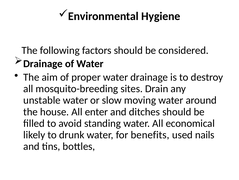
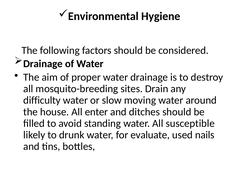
unstable: unstable -> difficulty
economical: economical -> susceptible
benefits: benefits -> evaluate
